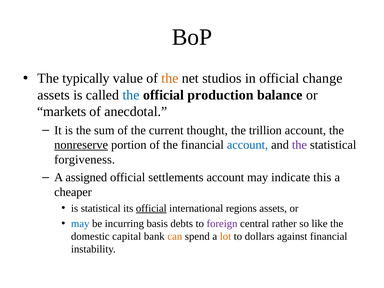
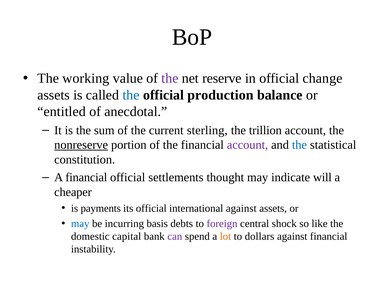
typically: typically -> working
the at (170, 78) colour: orange -> purple
studios: studios -> reserve
markets: markets -> entitled
thought: thought -> sterling
account at (248, 145) colour: blue -> purple
the at (299, 145) colour: purple -> blue
forgiveness: forgiveness -> constitution
A assigned: assigned -> financial
settlements account: account -> thought
this: this -> will
is statistical: statistical -> payments
official at (151, 208) underline: present -> none
international regions: regions -> against
rather: rather -> shock
can colour: orange -> purple
